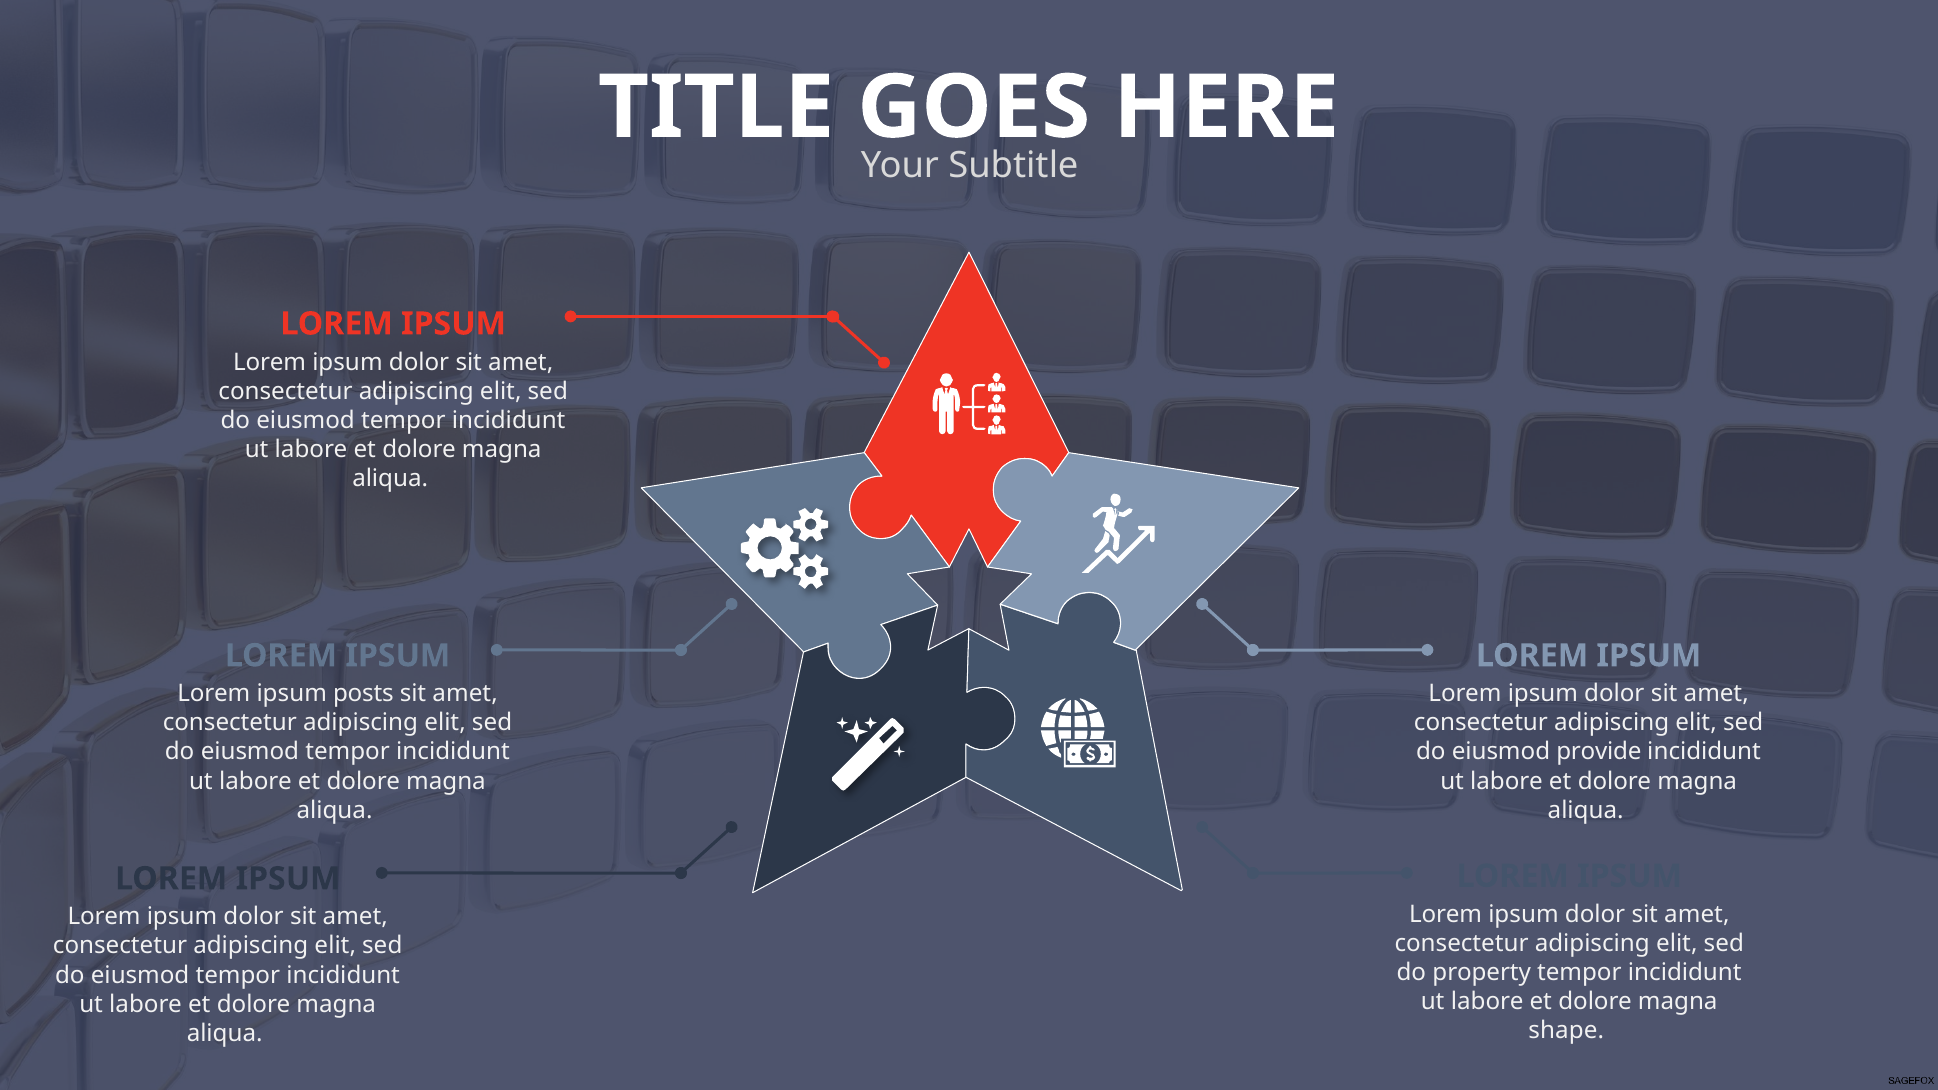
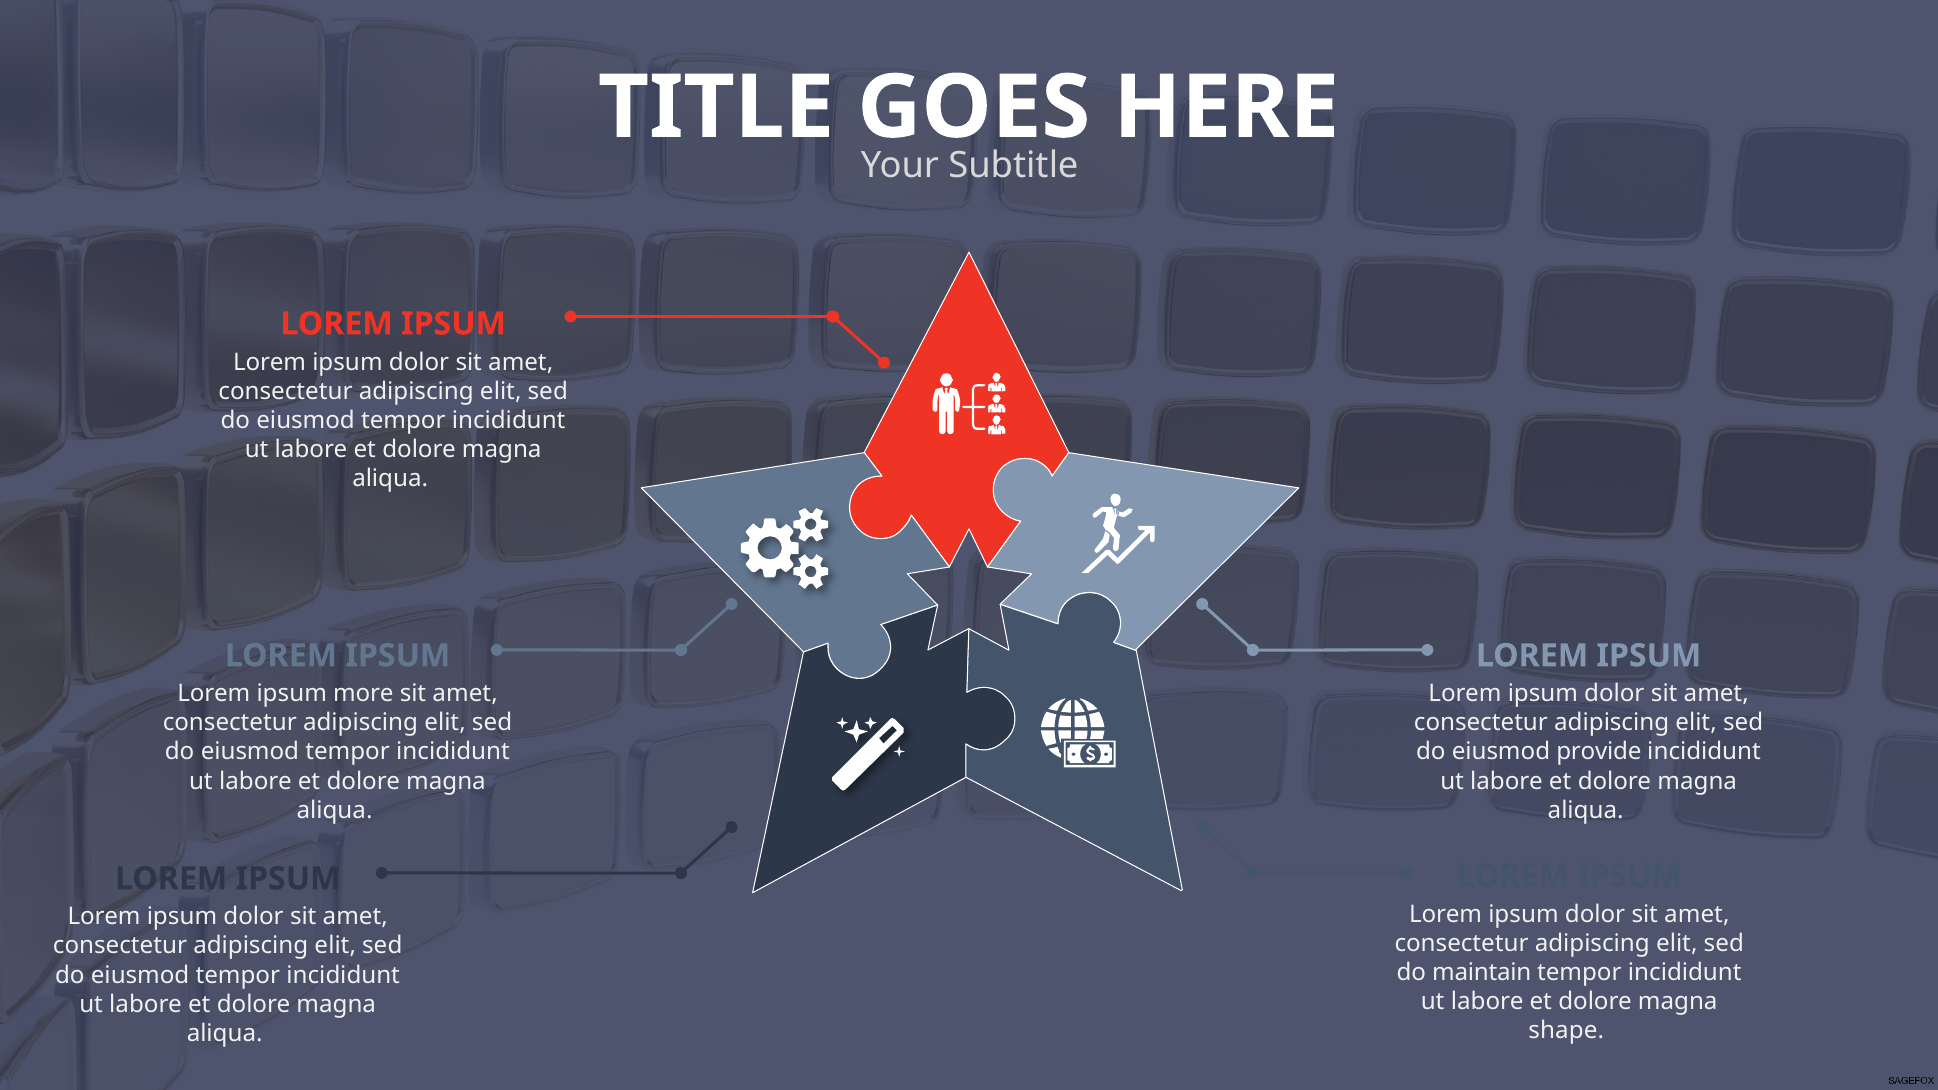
posts: posts -> more
property: property -> maintain
